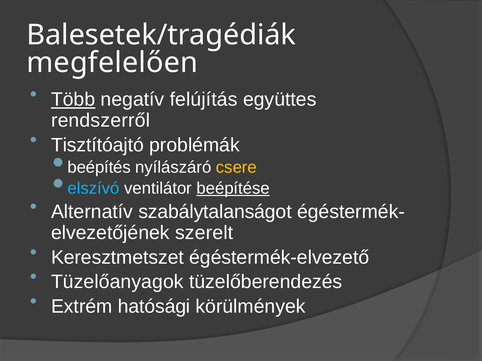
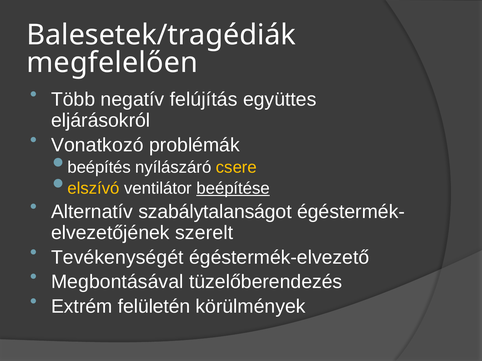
Több underline: present -> none
rendszerről: rendszerről -> eljárásokról
Tisztítóajtó: Tisztítóajtó -> Vonatkozó
elszívó colour: light blue -> yellow
Keresztmetszet: Keresztmetszet -> Tevékenységét
Tüzelőanyagok: Tüzelőanyagok -> Megbontásával
hatósági: hatósági -> felületén
